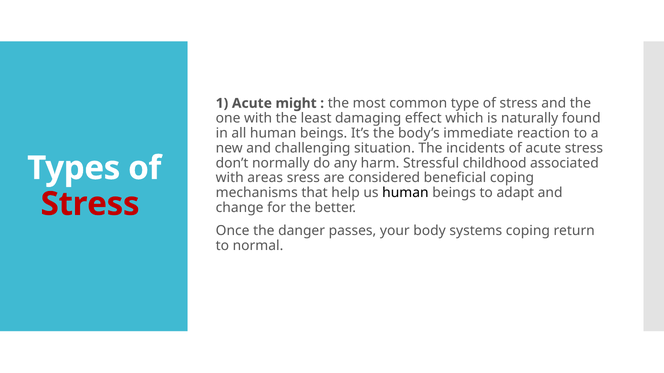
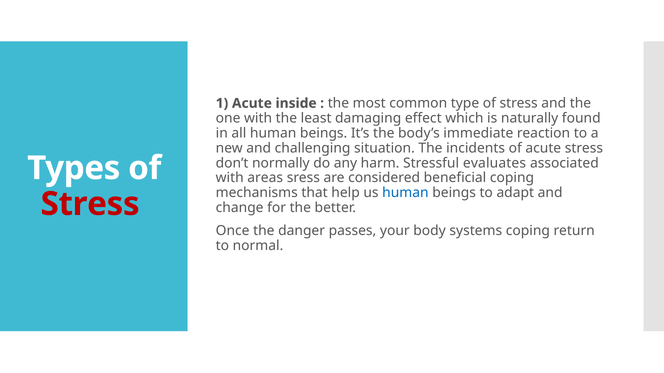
might: might -> inside
childhood: childhood -> evaluates
human at (405, 193) colour: black -> blue
